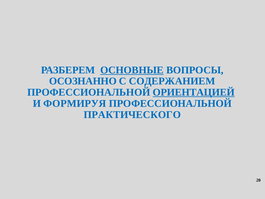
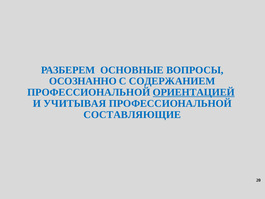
ОСНОВНЫЕ underline: present -> none
ФОРМИРУЯ: ФОРМИРУЯ -> УЧИТЫВАЯ
ПРАКТИЧЕСКОГО: ПРАКТИЧЕСКОГО -> СОСТАВЛЯЮЩИЕ
